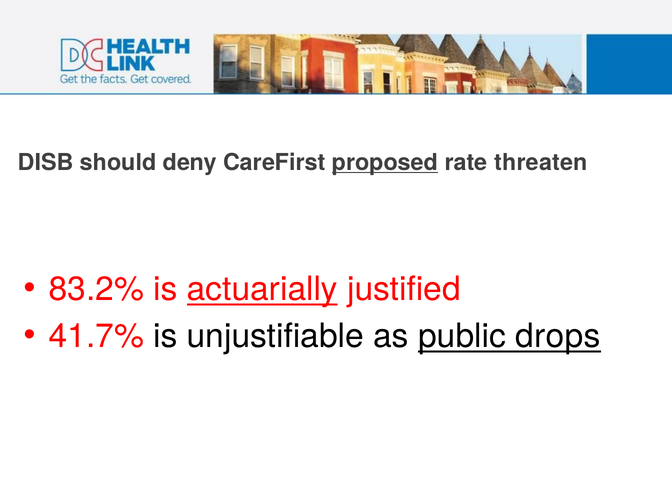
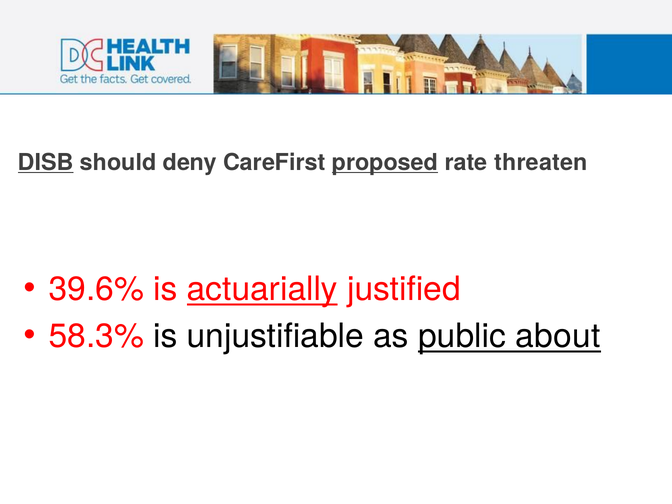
DISB underline: none -> present
83.2%: 83.2% -> 39.6%
41.7%: 41.7% -> 58.3%
drops: drops -> about
